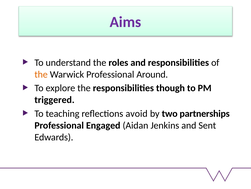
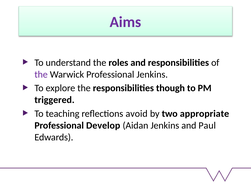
the at (41, 74) colour: orange -> purple
Professional Around: Around -> Jenkins
partnerships: partnerships -> appropriate
Engaged: Engaged -> Develop
Sent: Sent -> Paul
